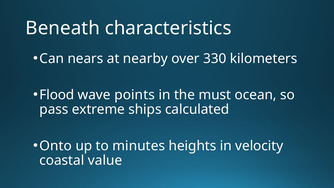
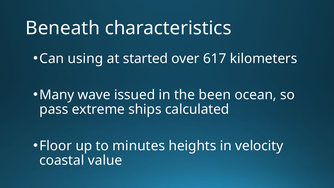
nears: nears -> using
nearby: nearby -> started
330: 330 -> 617
Flood: Flood -> Many
points: points -> issued
must: must -> been
Onto: Onto -> Floor
